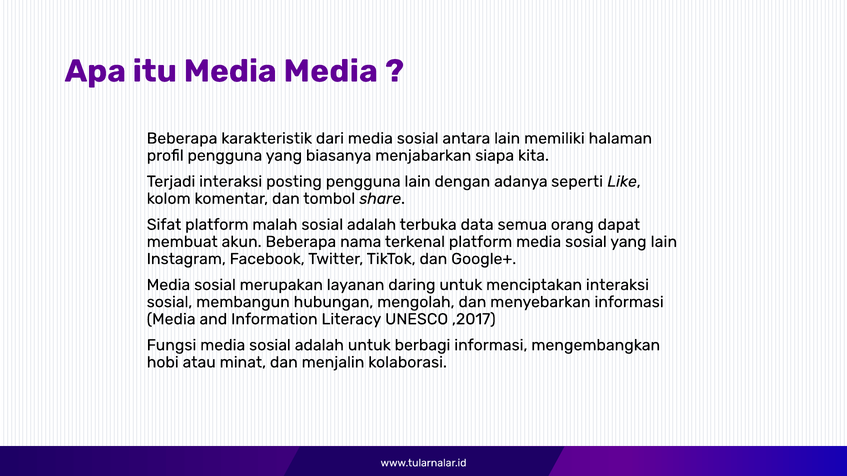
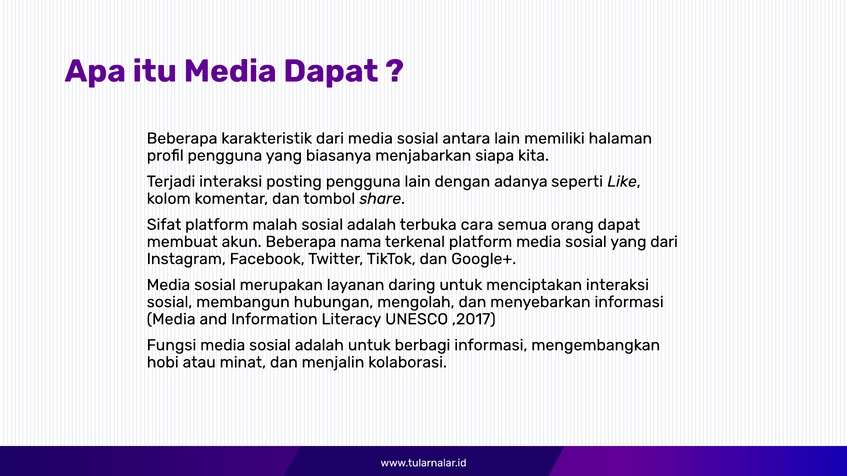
Media Media: Media -> Dapat
data: data -> cara
yang lain: lain -> dari
